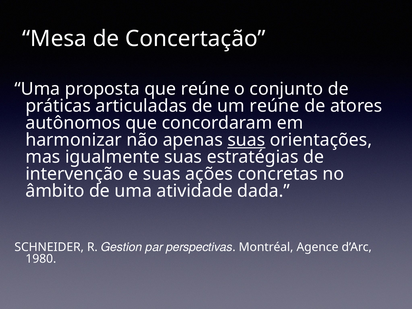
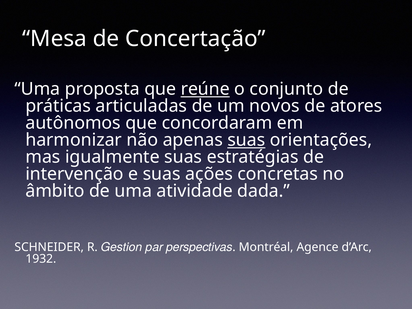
reúne at (205, 89) underline: none -> present
um reúne: reúne -> novos
1980: 1980 -> 1932
